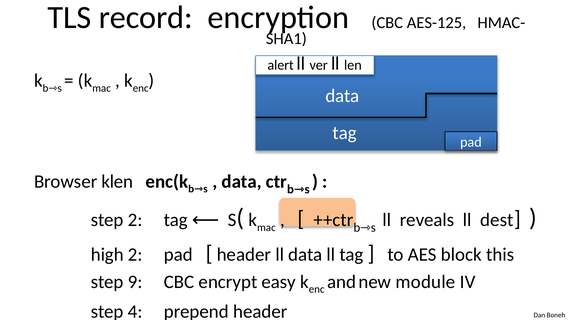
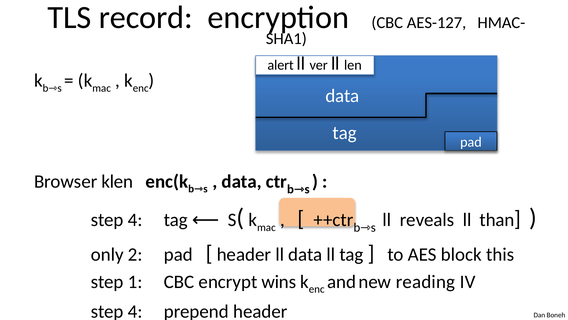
AES-125: AES-125 -> AES-127
2 at (135, 220): 2 -> 4
dest: dest -> than
high: high -> only
9: 9 -> 1
easy: easy -> wins
module: module -> reading
